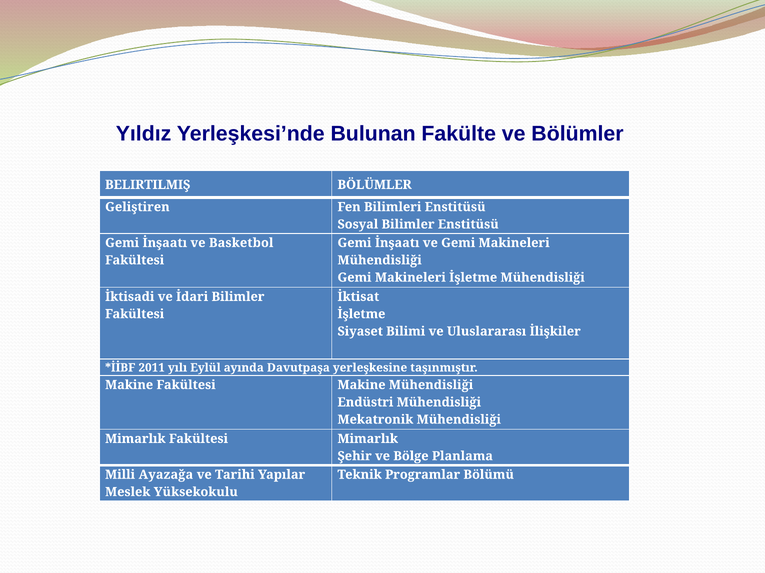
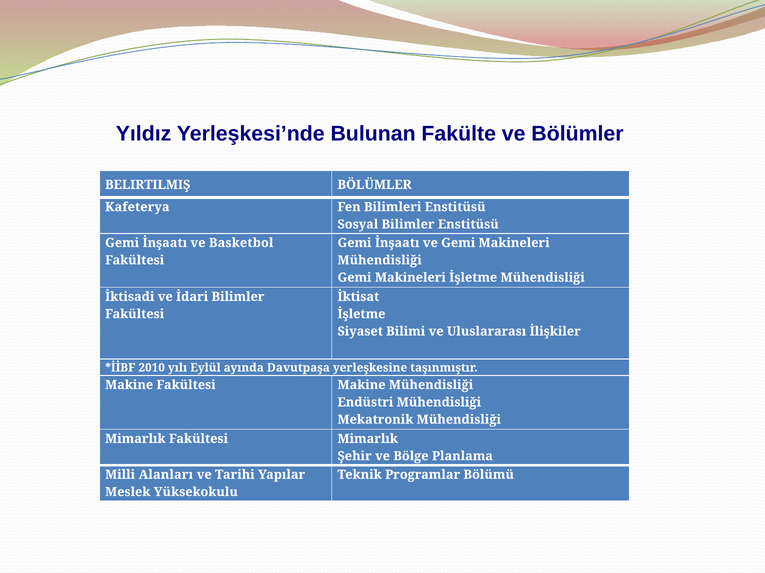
Geliştiren: Geliştiren -> Kafeterya
2011: 2011 -> 2010
Ayazağa: Ayazağa -> Alanları
